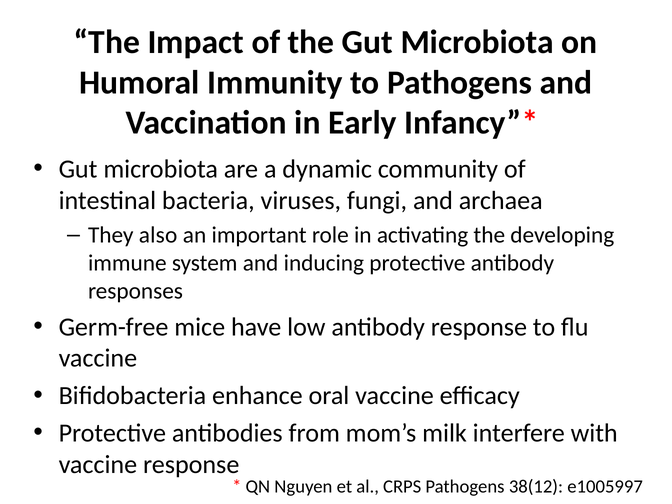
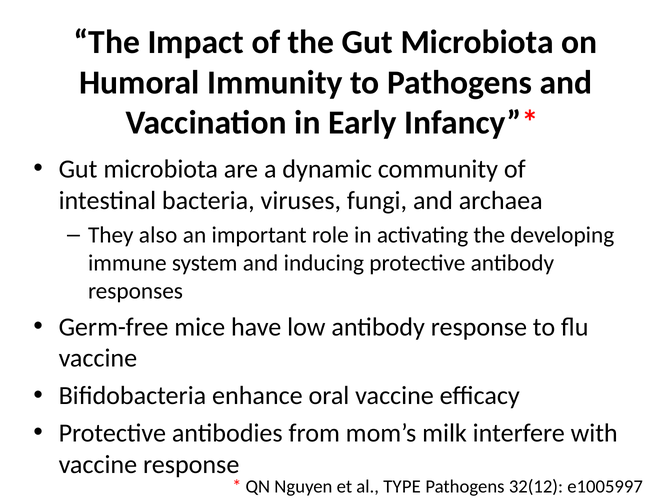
CRPS: CRPS -> TYPE
38(12: 38(12 -> 32(12
